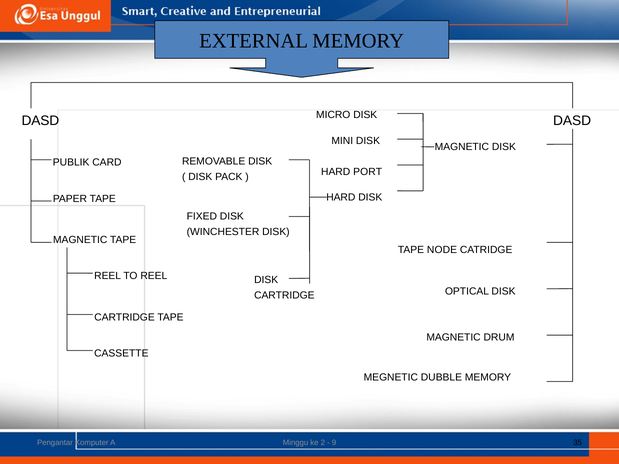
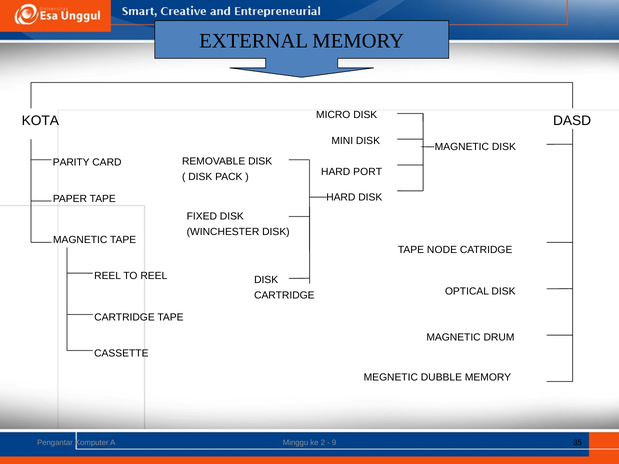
DASD at (40, 121): DASD -> KOTA
PUBLIK: PUBLIK -> PARITY
